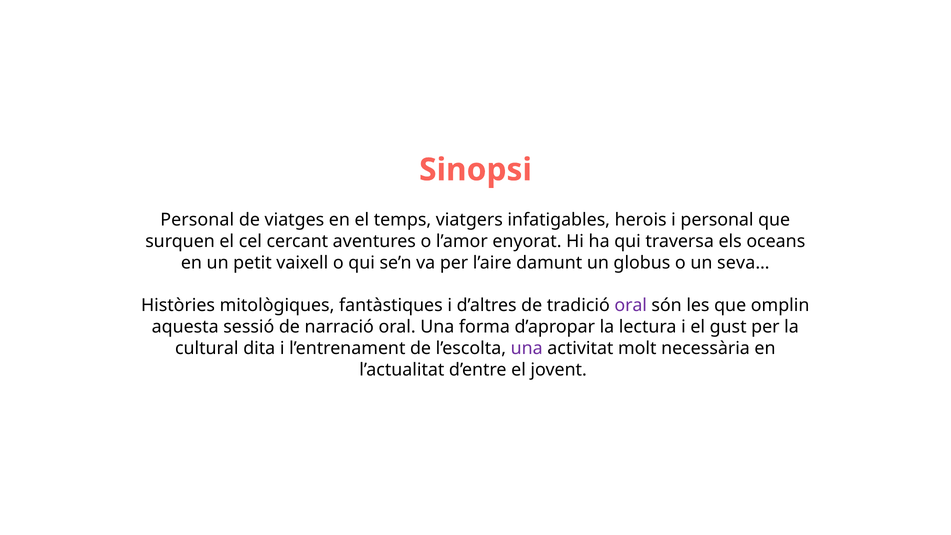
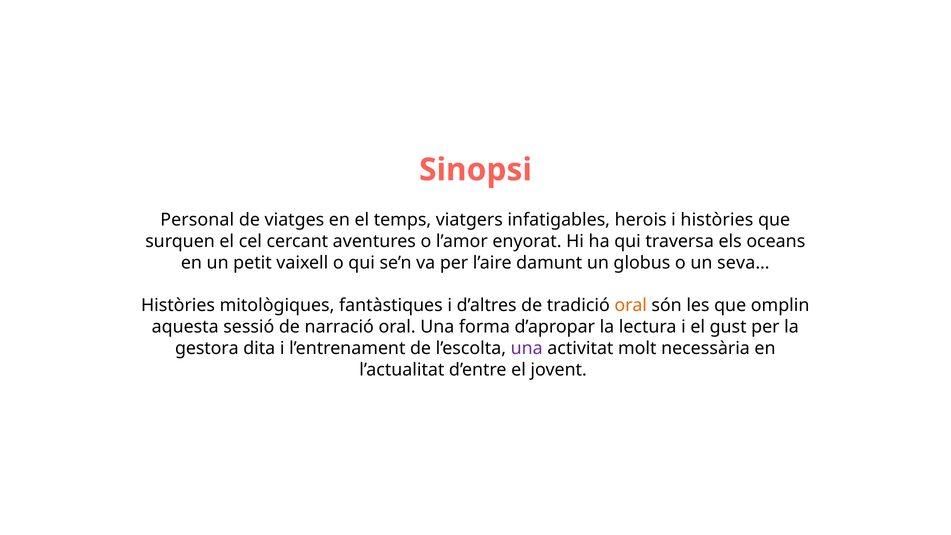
i personal: personal -> històries
oral at (631, 306) colour: purple -> orange
cultural: cultural -> gestora
